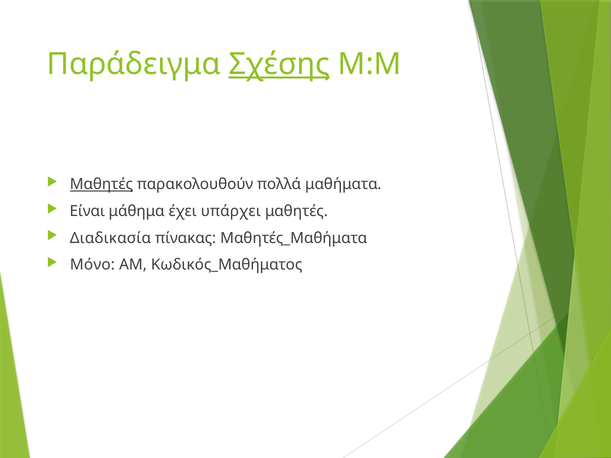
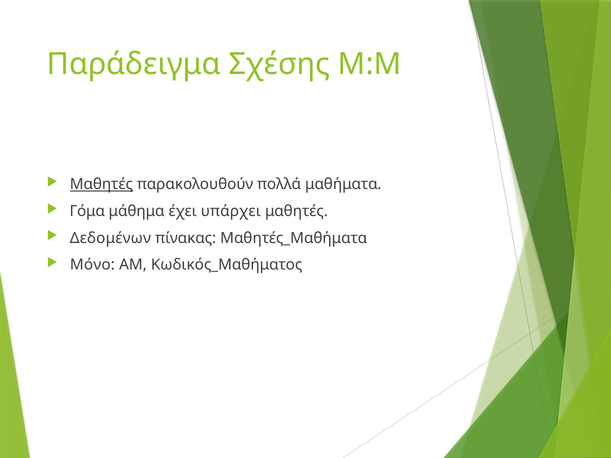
Σχέσης underline: present -> none
Είναι: Είναι -> Γόμα
Διαδικασία: Διαδικασία -> Δεδομένων
